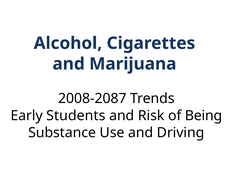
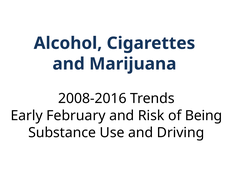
2008-2087: 2008-2087 -> 2008-2016
Students: Students -> February
